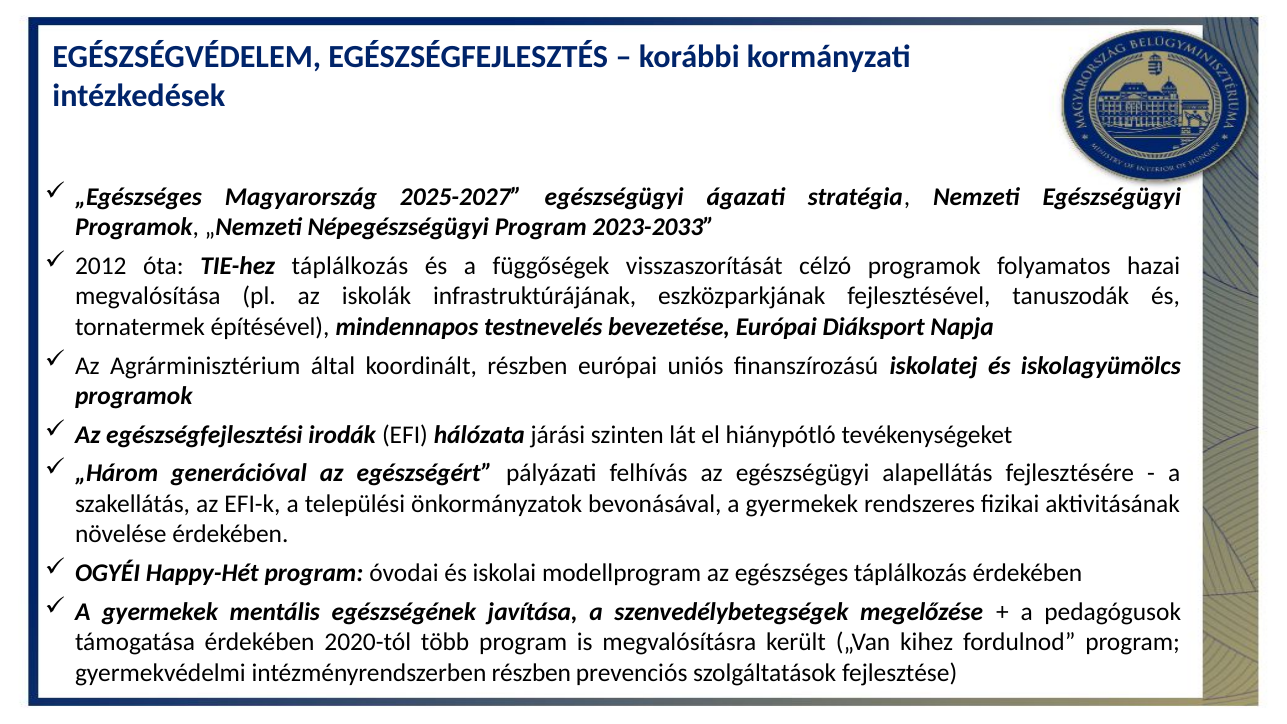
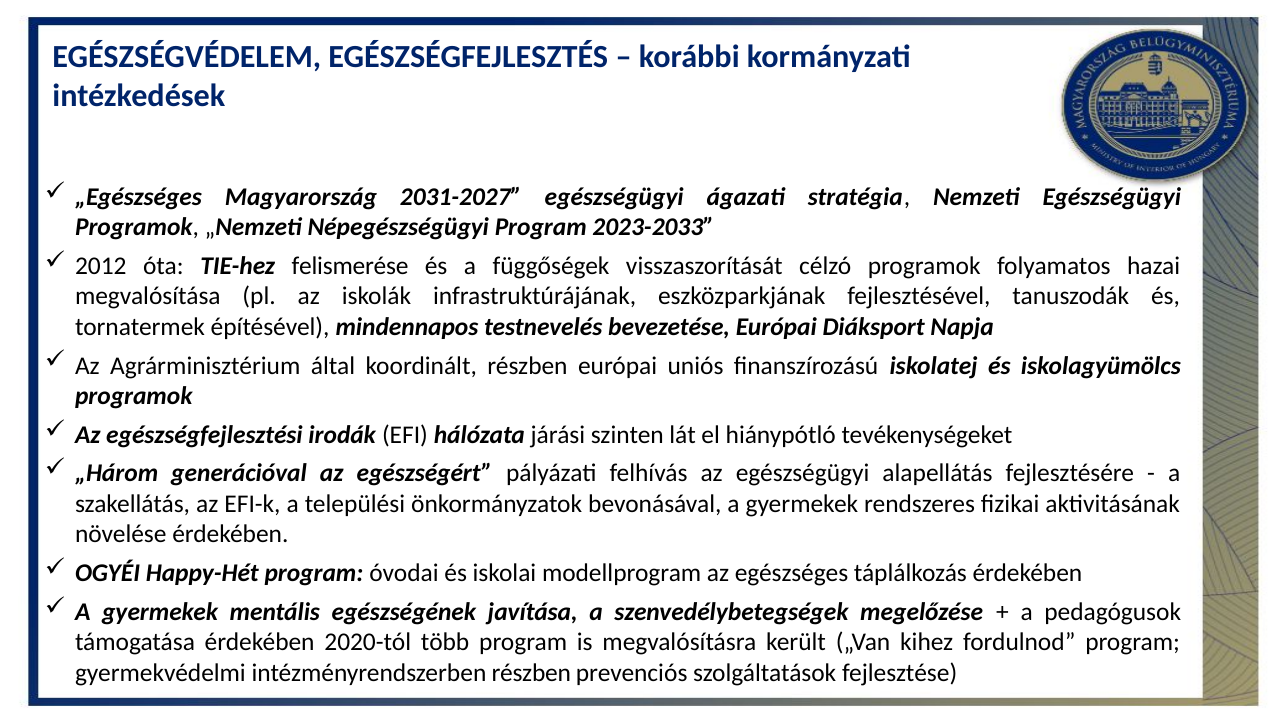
2025-2027: 2025-2027 -> 2031-2027
TIE-hez táplálkozás: táplálkozás -> felismerése
